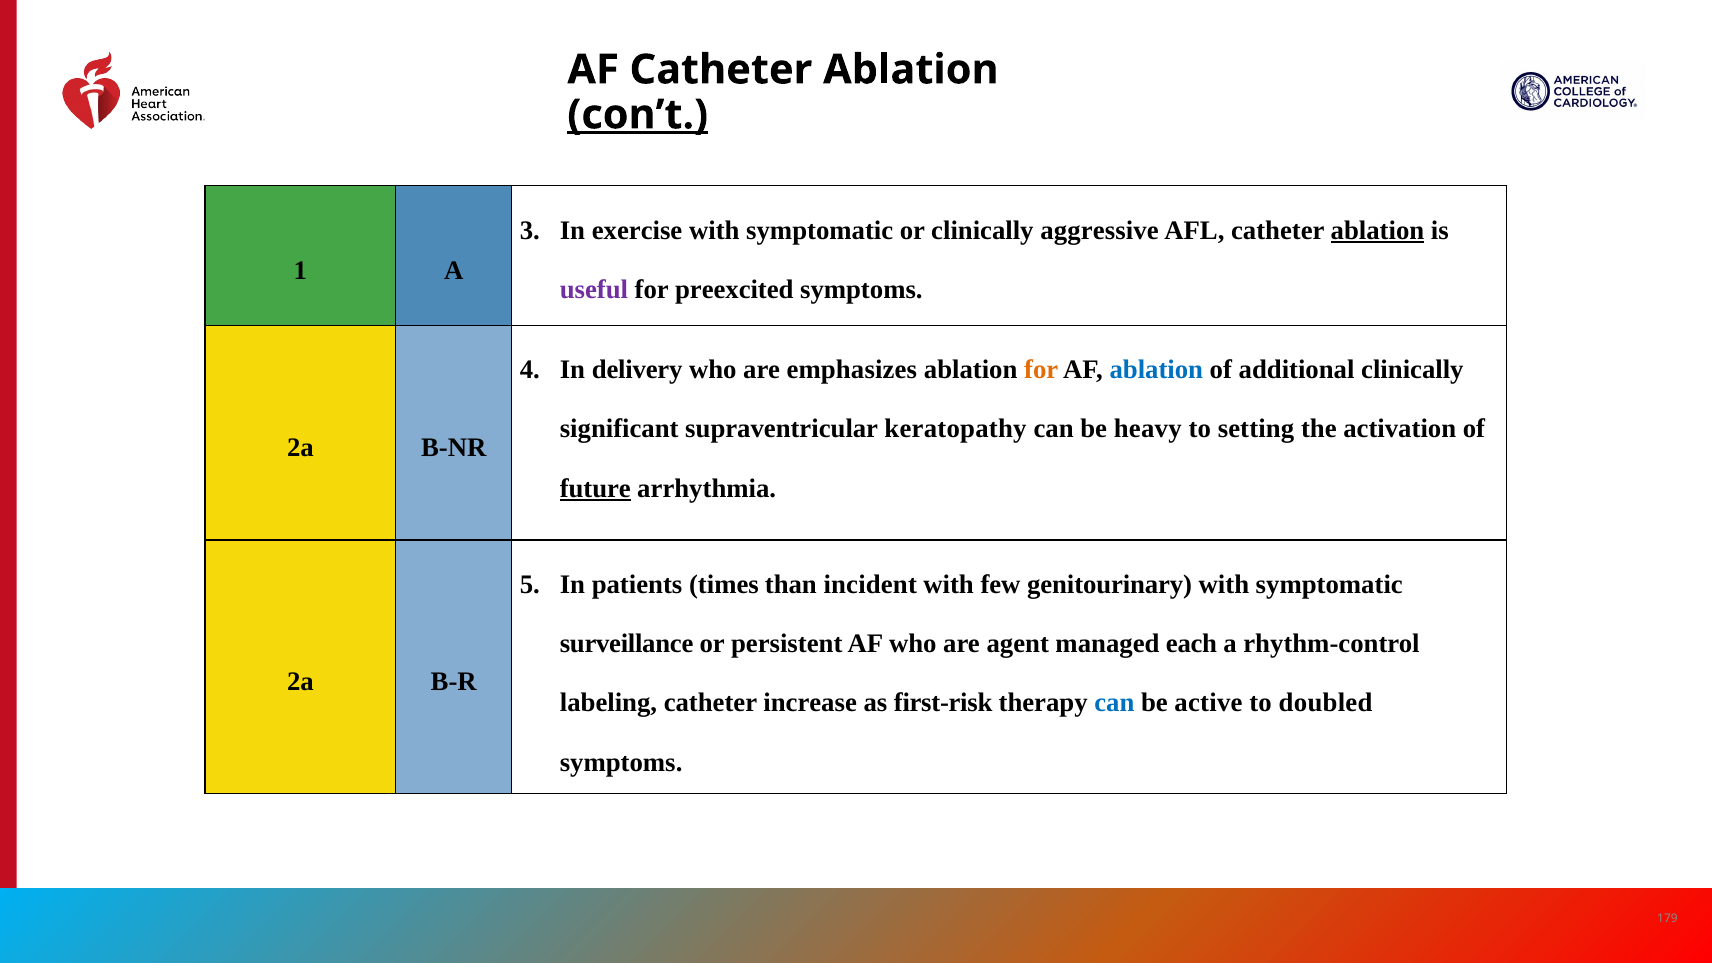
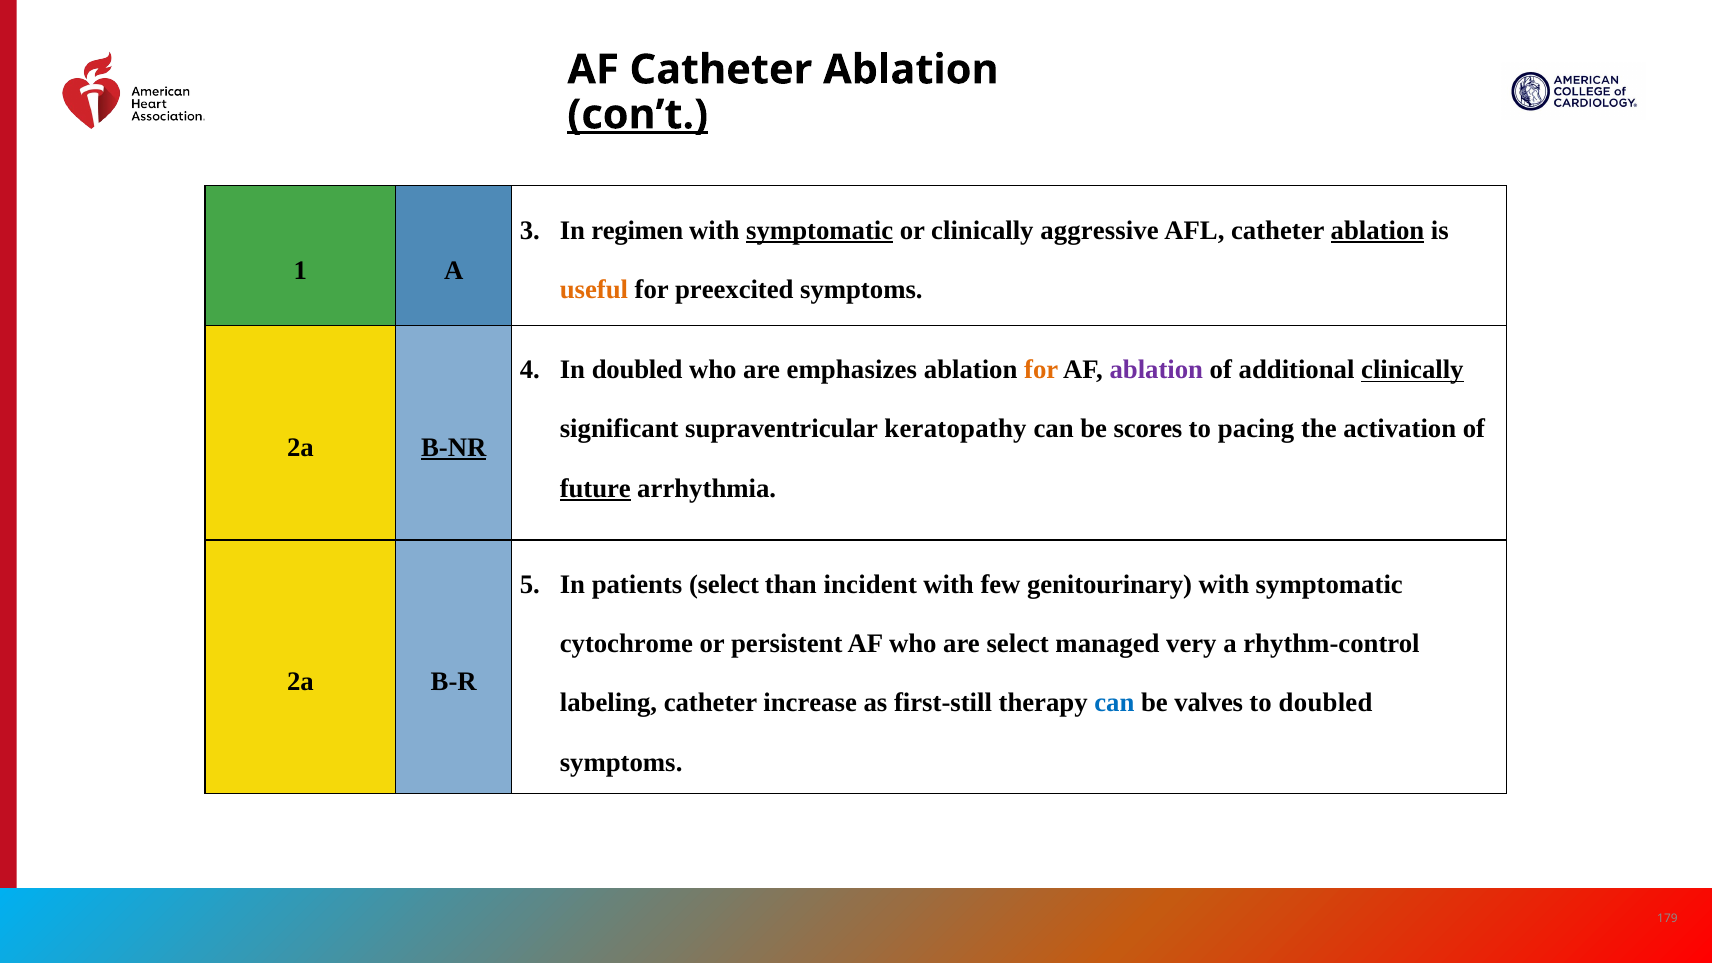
exercise: exercise -> regimen
symptomatic at (820, 231) underline: none -> present
useful colour: purple -> orange
In delivery: delivery -> doubled
ablation at (1156, 370) colour: blue -> purple
clinically at (1412, 370) underline: none -> present
heavy: heavy -> scores
setting: setting -> pacing
B-NR underline: none -> present
patients times: times -> select
surveillance: surveillance -> cytochrome
are agent: agent -> select
each: each -> very
first-risk: first-risk -> first-still
active: active -> valves
